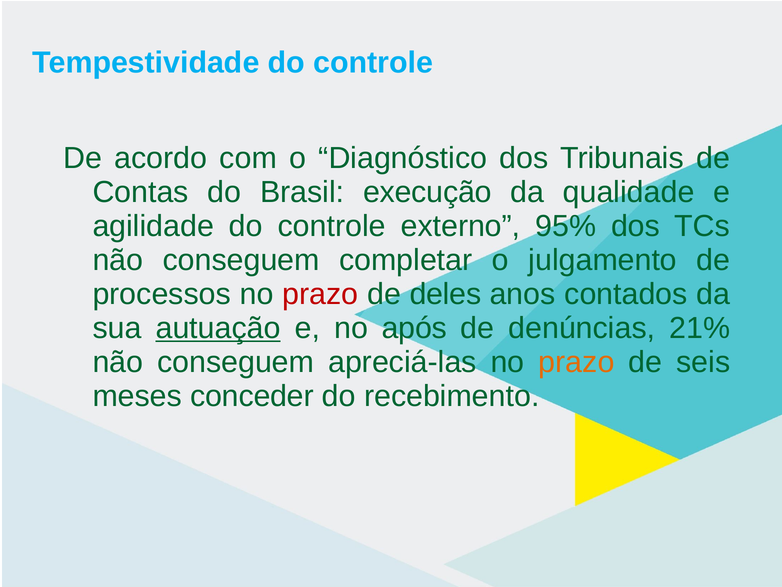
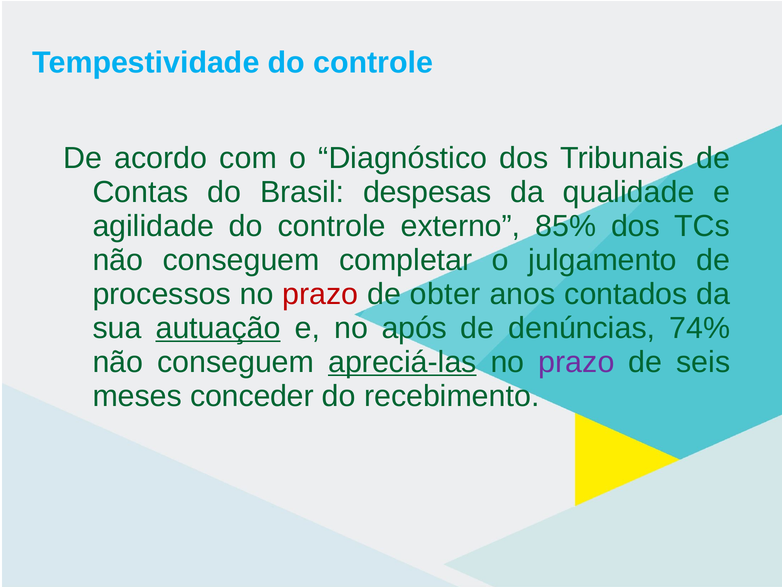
execução: execução -> despesas
95%: 95% -> 85%
deles: deles -> obter
21%: 21% -> 74%
apreciá-las underline: none -> present
prazo at (576, 362) colour: orange -> purple
